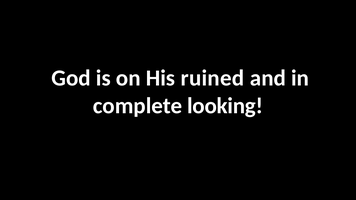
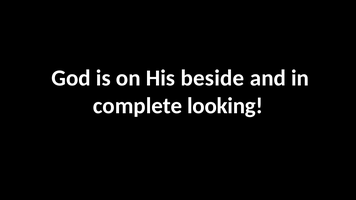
ruined: ruined -> beside
